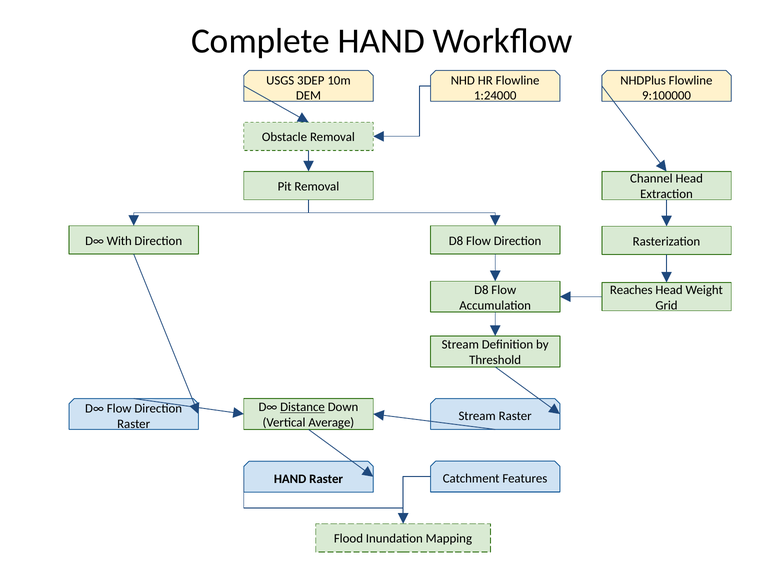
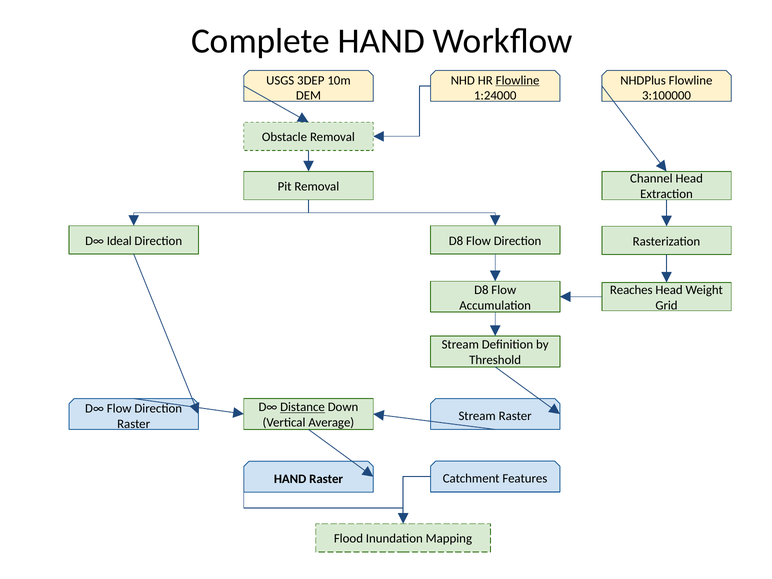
Flowline at (518, 80) underline: none -> present
9:100000: 9:100000 -> 3:100000
With: With -> Ideal
